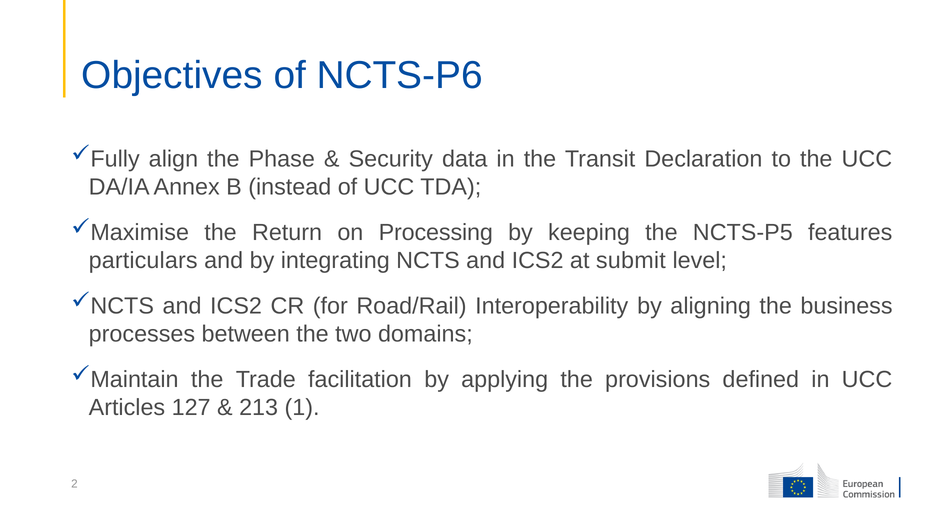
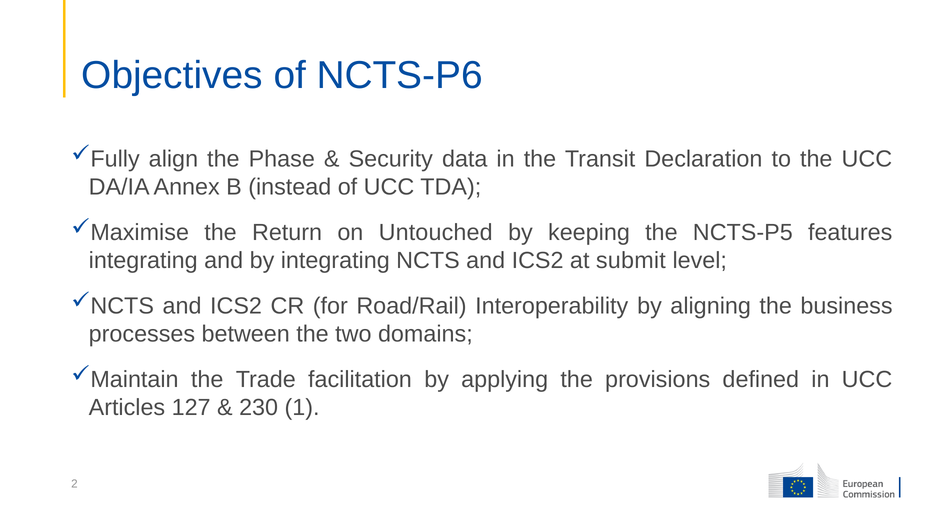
Processing: Processing -> Untouched
particulars at (143, 261): particulars -> integrating
213: 213 -> 230
